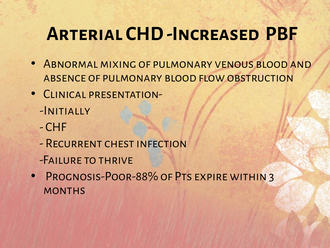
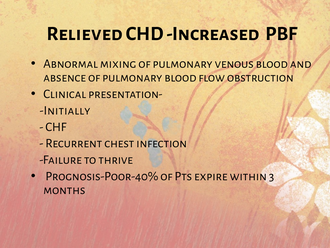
Arterial: Arterial -> Relieved
Prognosis-Poor-88%: Prognosis-Poor-88% -> Prognosis-Poor-40%
